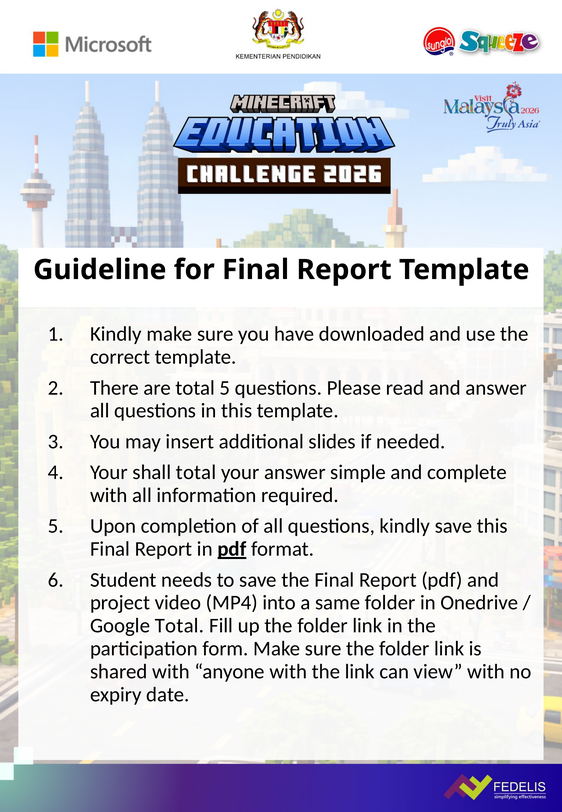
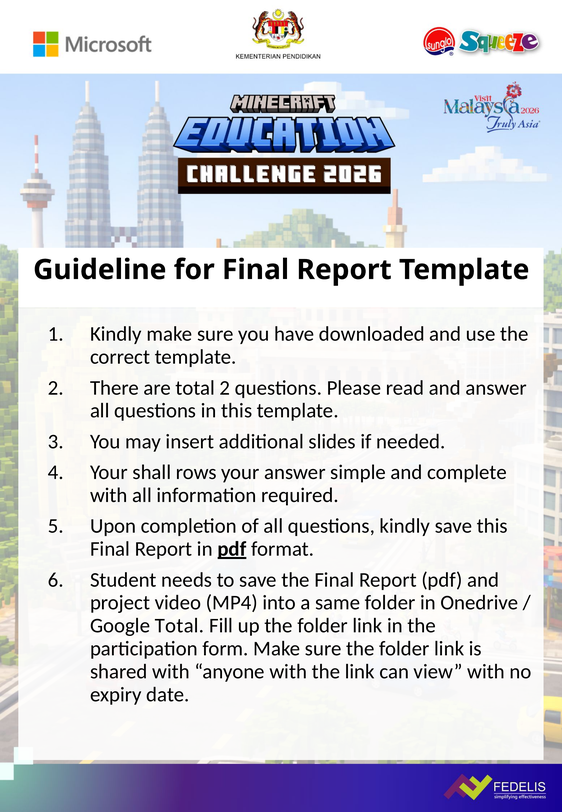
total 5: 5 -> 2
shall total: total -> rows
